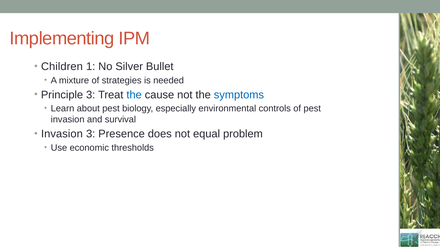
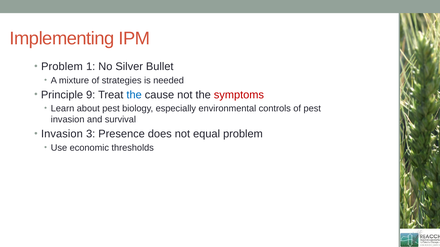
Children at (62, 67): Children -> Problem
Principle 3: 3 -> 9
symptoms colour: blue -> red
